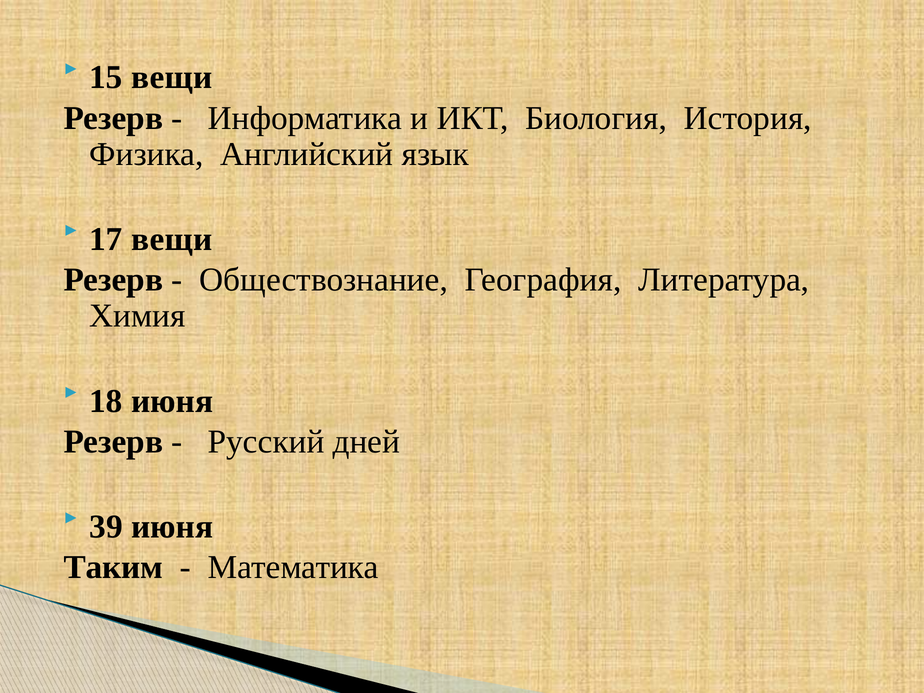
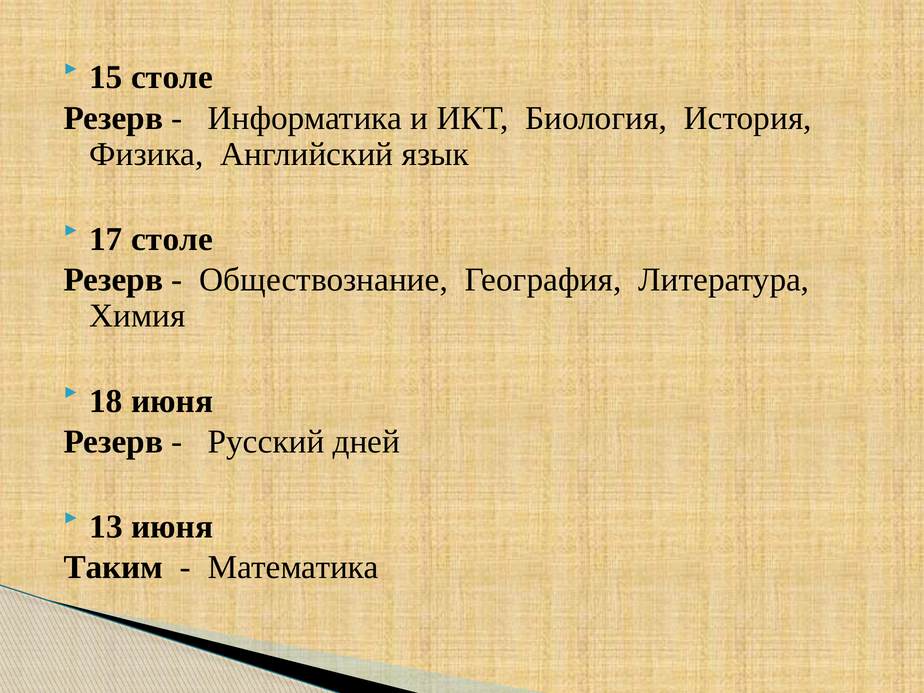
15 вещи: вещи -> столе
17 вещи: вещи -> столе
39: 39 -> 13
